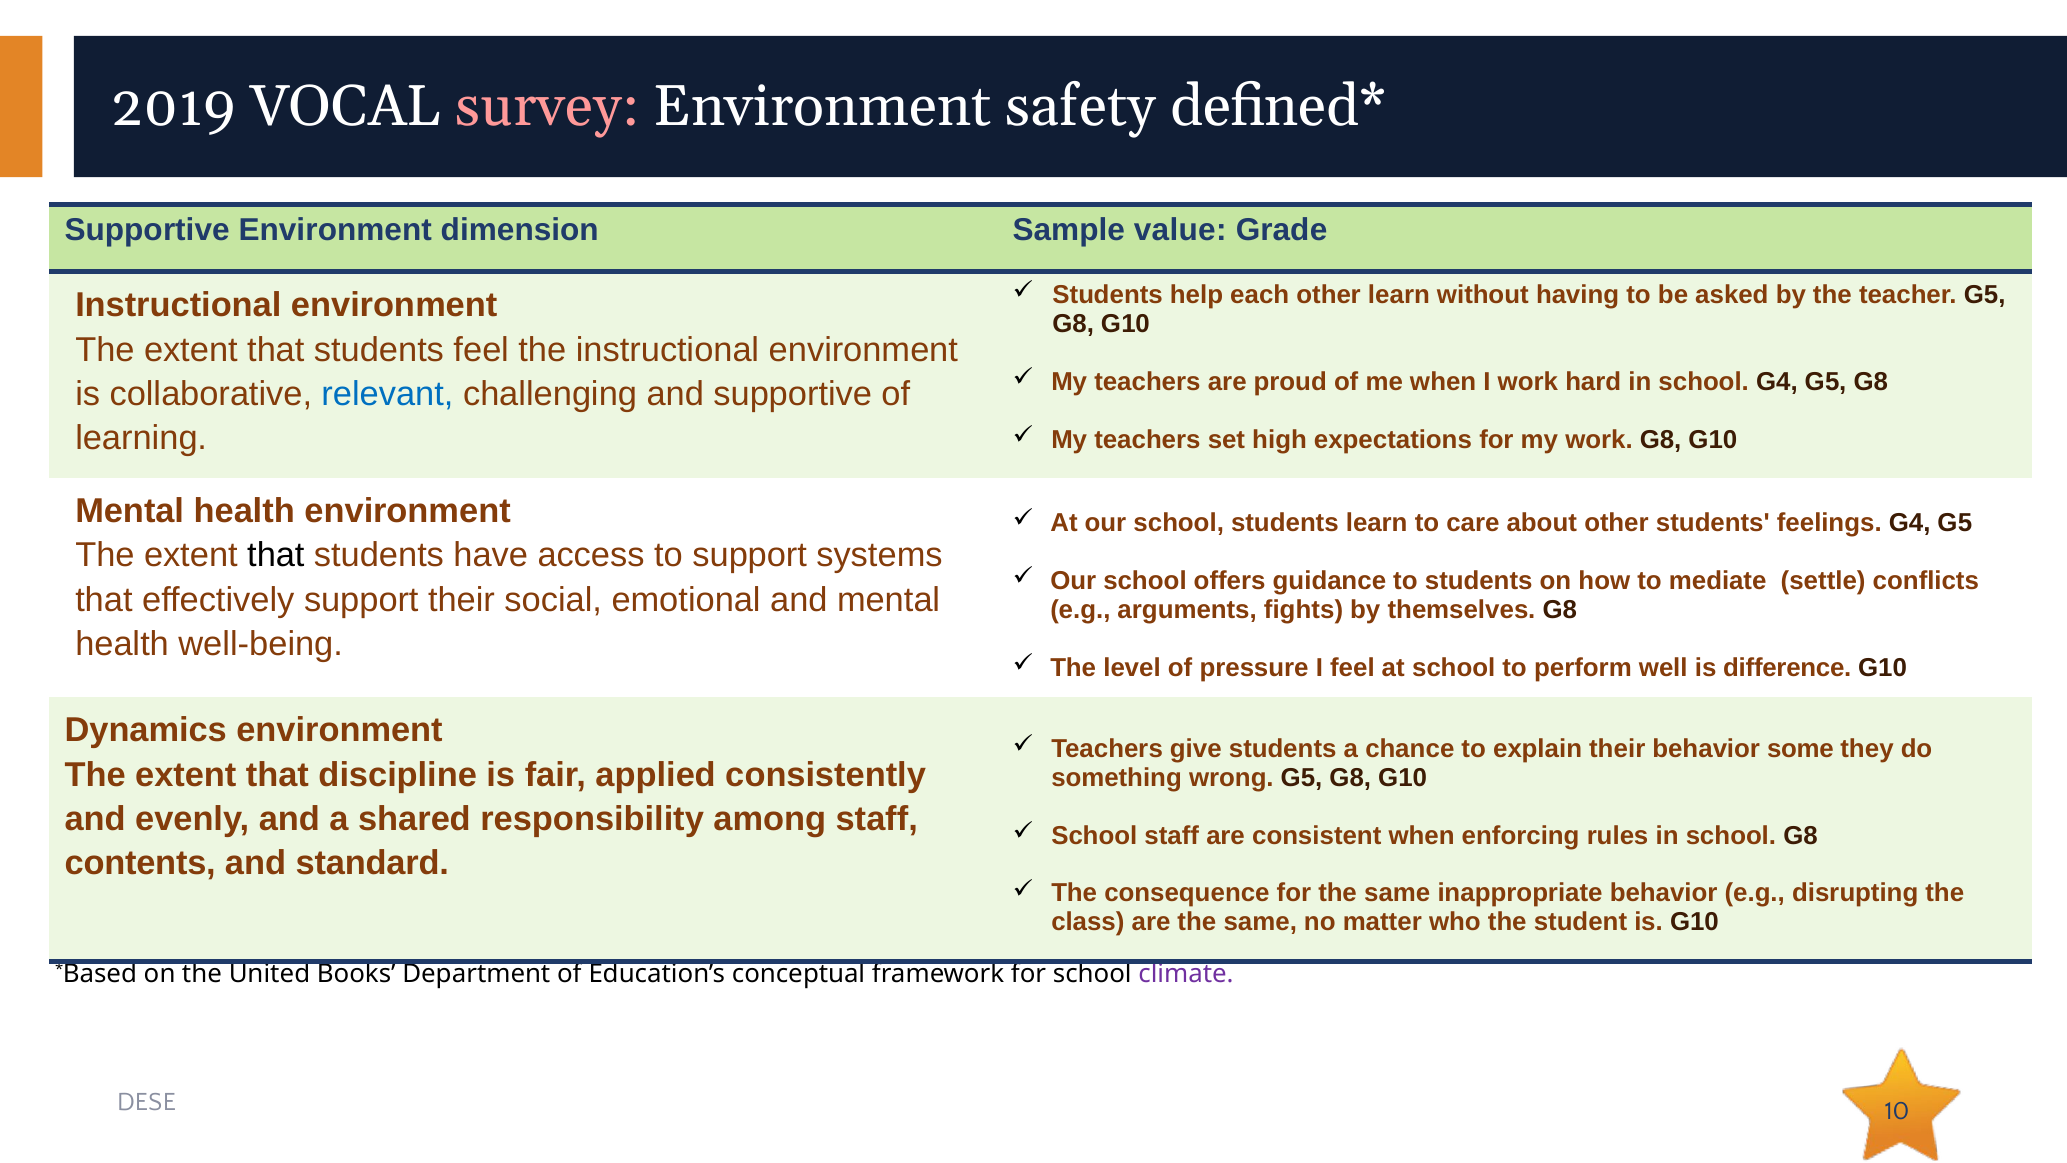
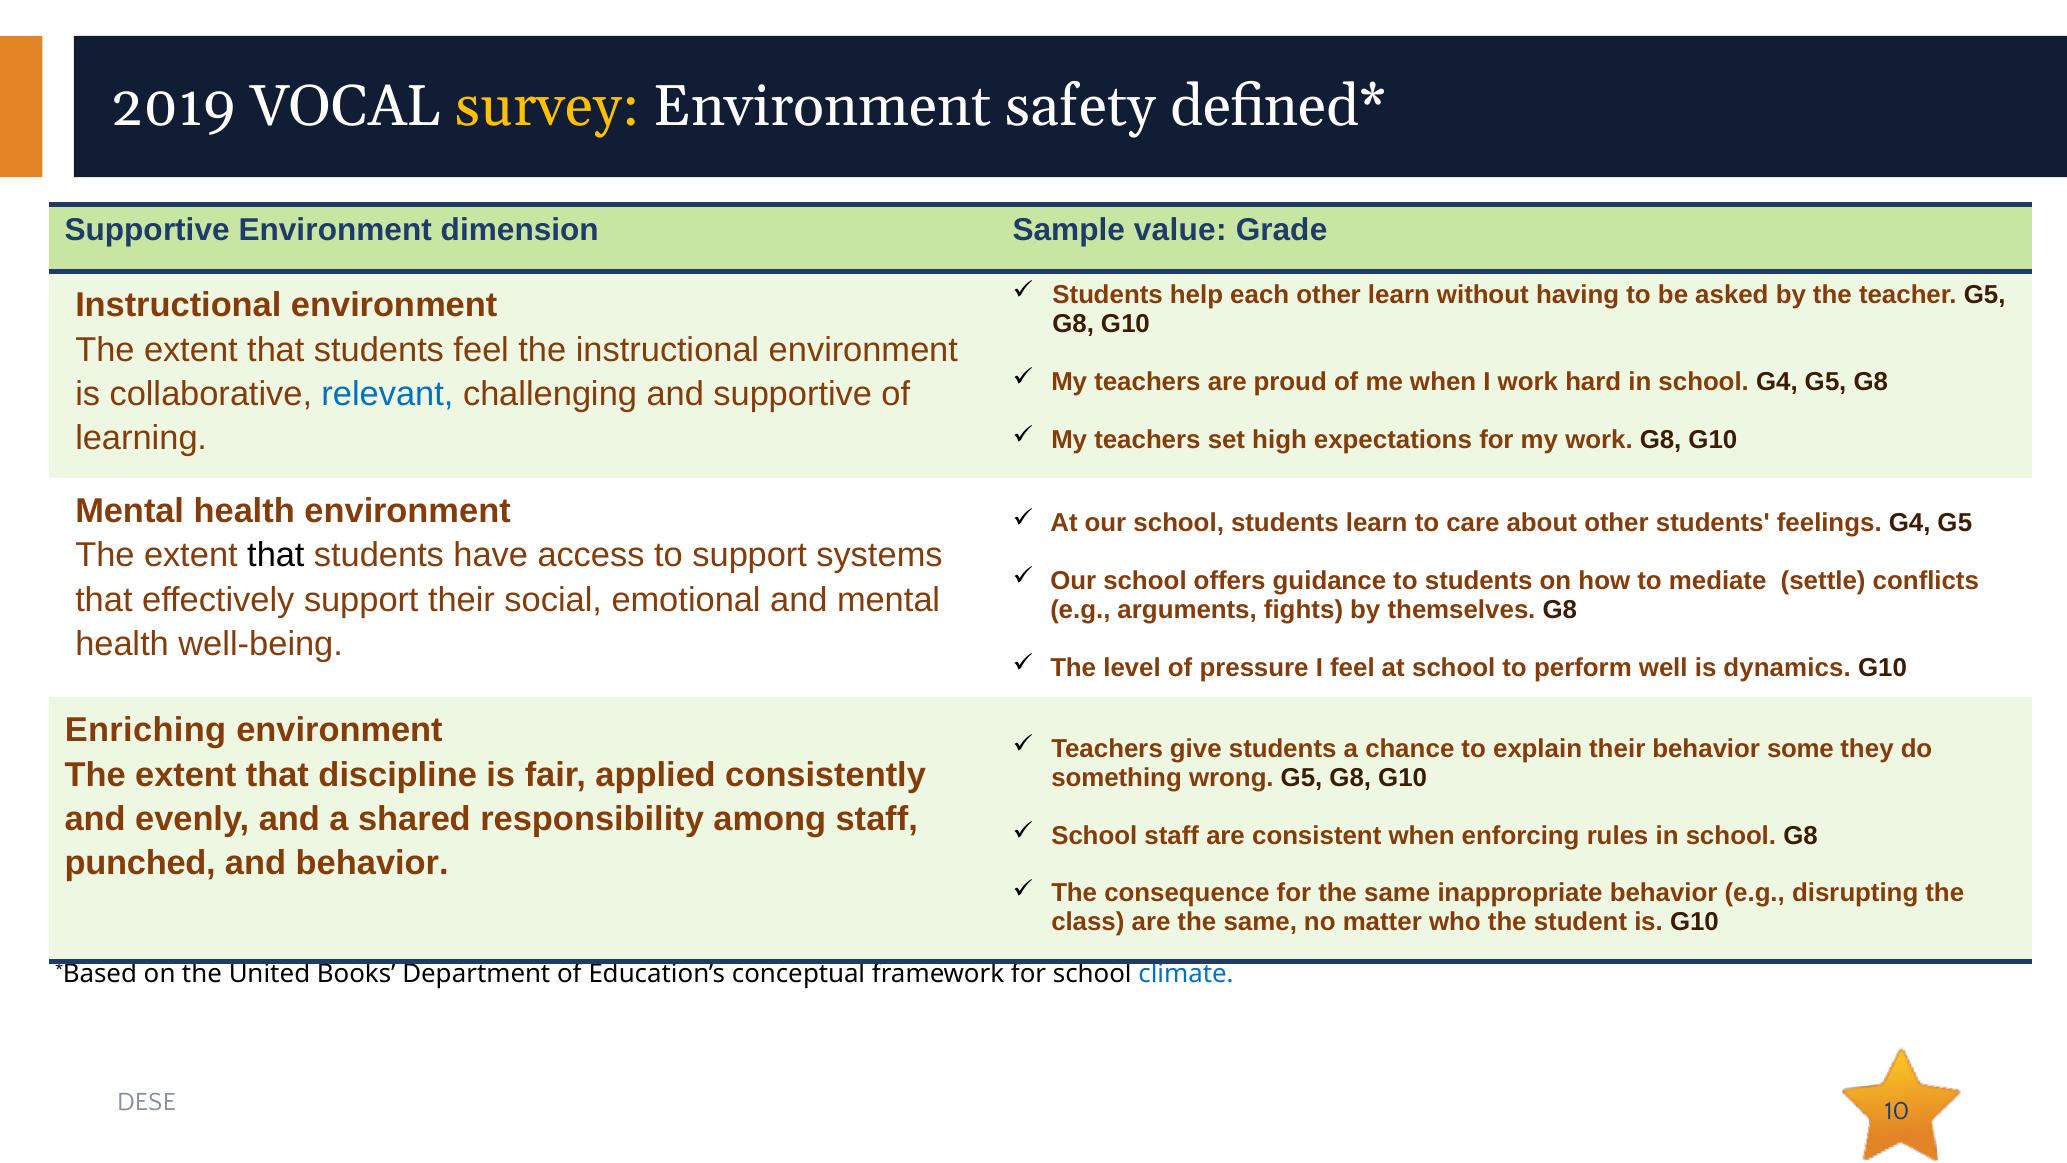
survey colour: pink -> yellow
difference: difference -> dynamics
Dynamics: Dynamics -> Enriching
contents: contents -> punched
and standard: standard -> behavior
climate colour: purple -> blue
